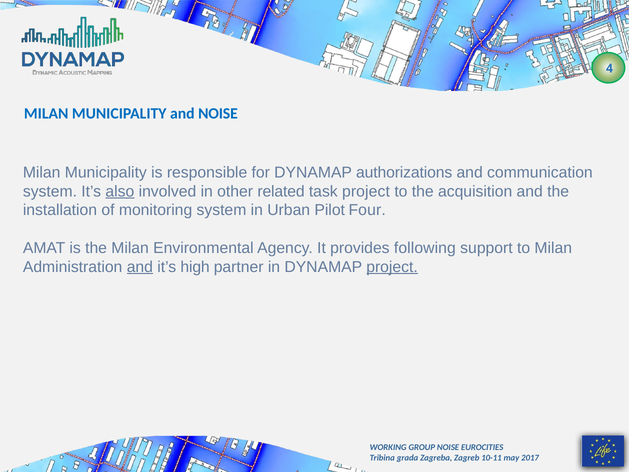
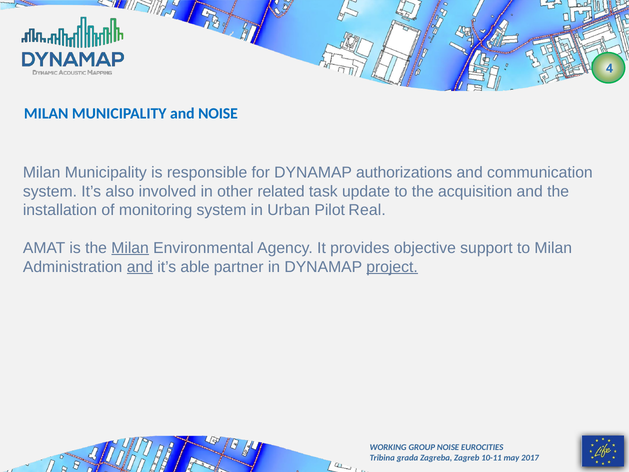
also underline: present -> none
task project: project -> update
Four: Four -> Real
Milan at (130, 248) underline: none -> present
following: following -> objective
high: high -> able
